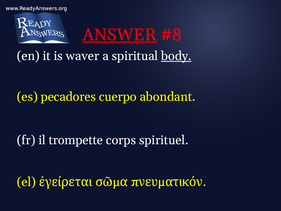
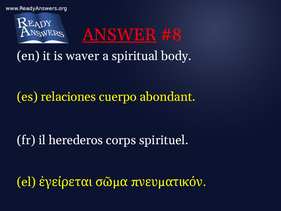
body underline: present -> none
pecadores: pecadores -> relaciones
trompette: trompette -> herederos
